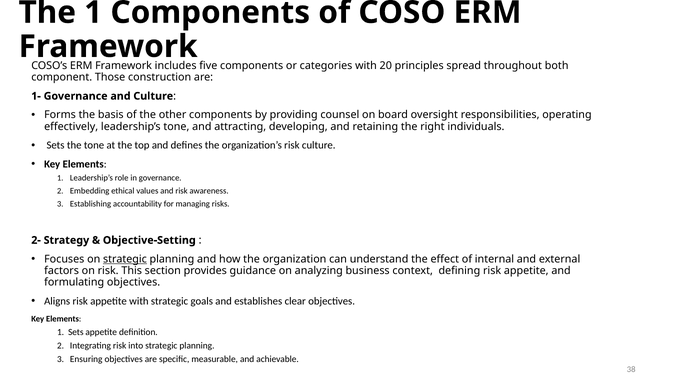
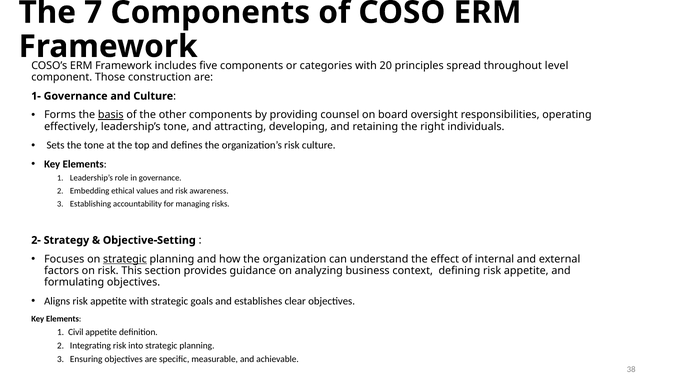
The 1: 1 -> 7
both: both -> level
basis underline: none -> present
1 Sets: Sets -> Civil
